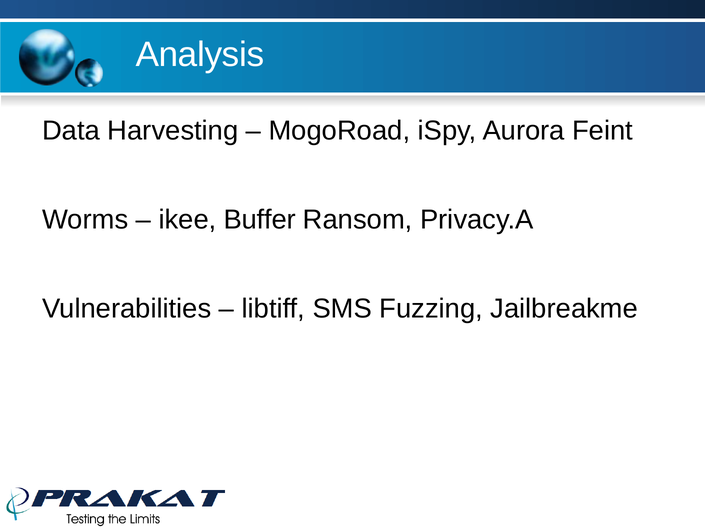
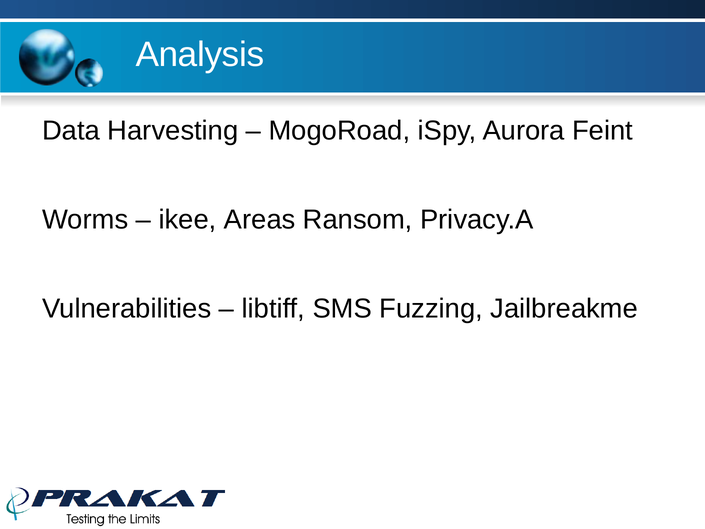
Buffer: Buffer -> Areas
